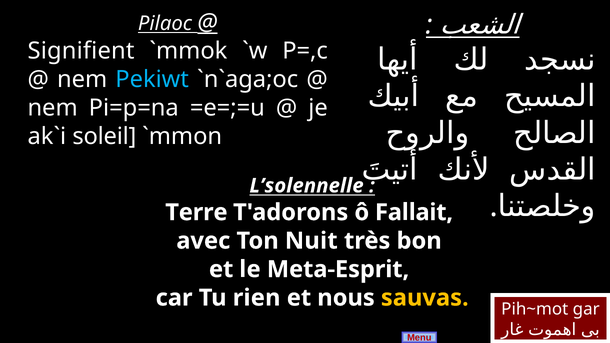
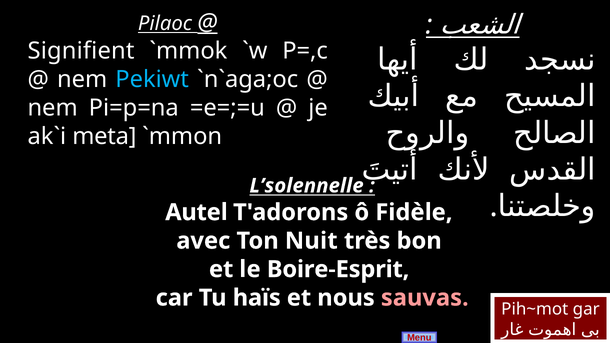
soleil: soleil -> meta
Terre: Terre -> Autel
Fallait: Fallait -> Fidèle
Meta-Esprit: Meta-Esprit -> Boire-Esprit
rien: rien -> haïs
sauvas colour: yellow -> pink
